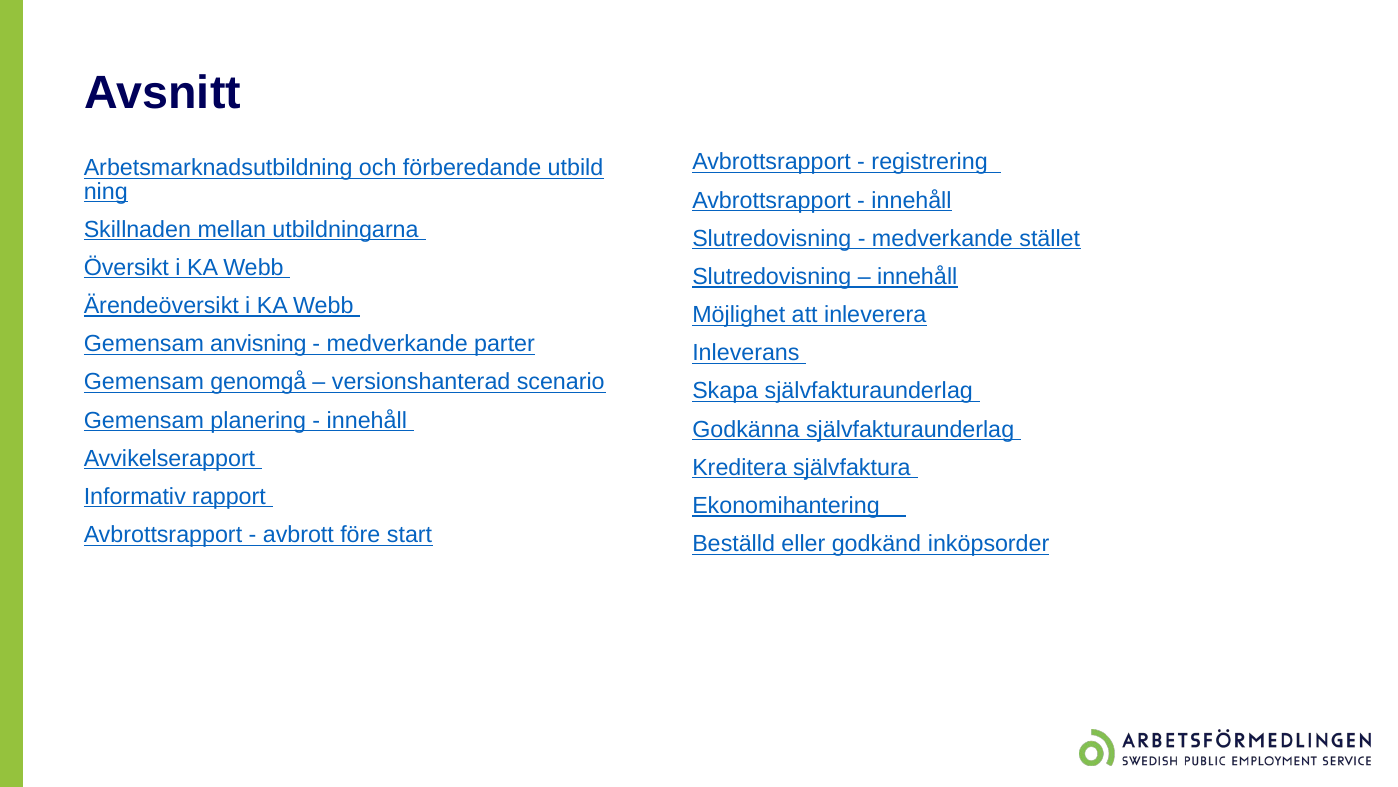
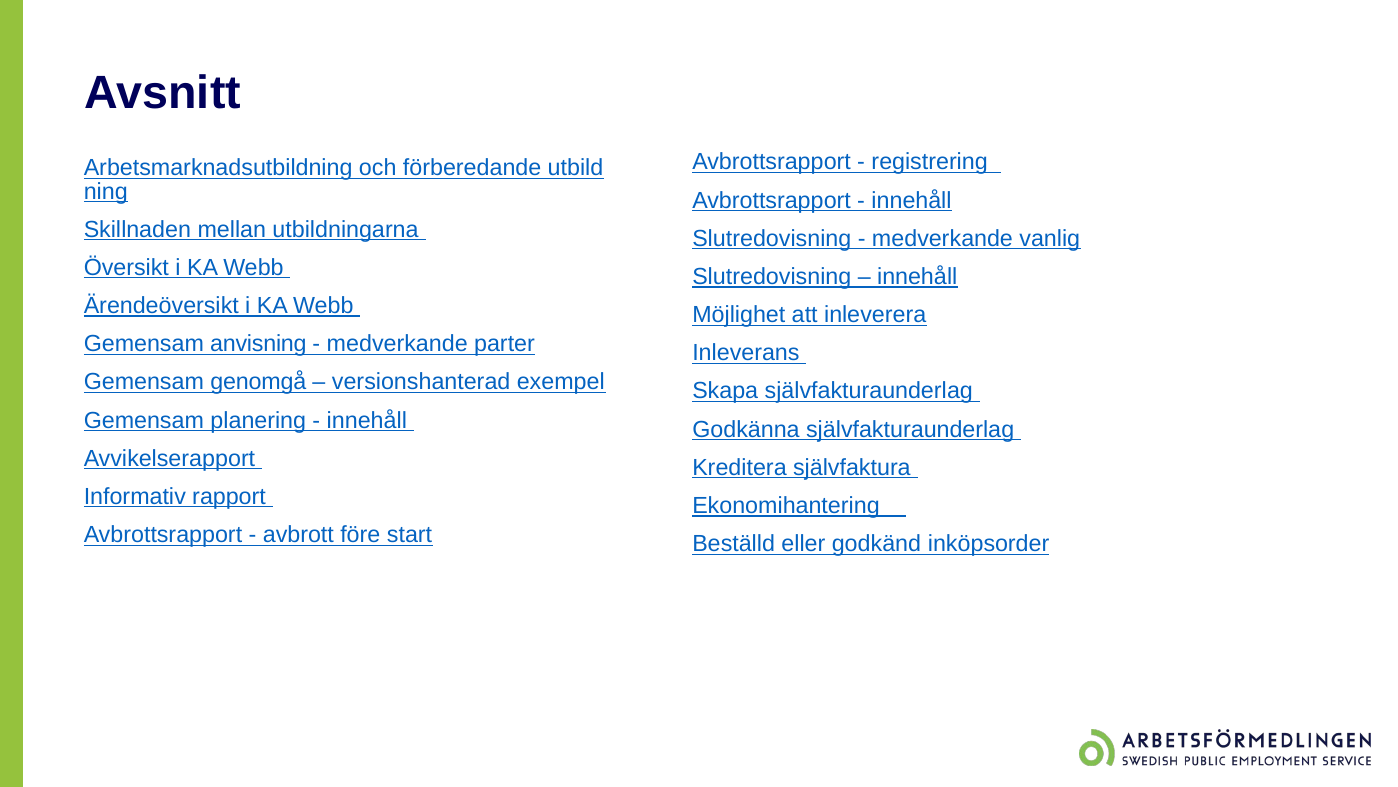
stället: stället -> vanlig
scenario: scenario -> exempel
